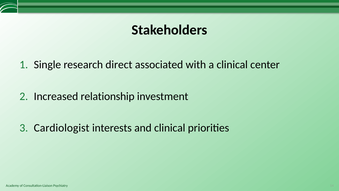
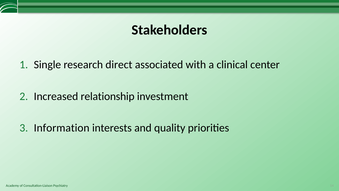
Cardiologist: Cardiologist -> Information
and clinical: clinical -> quality
